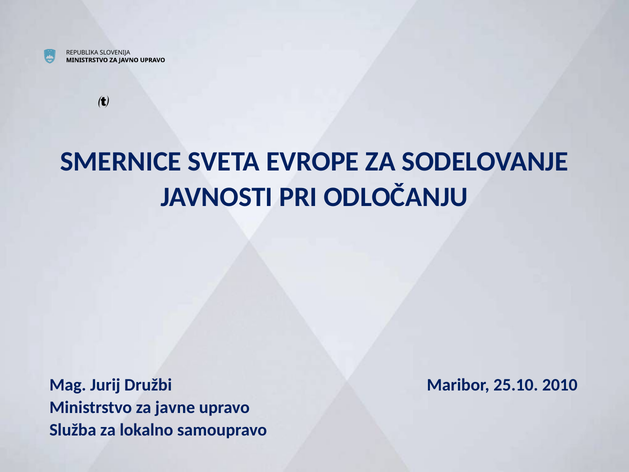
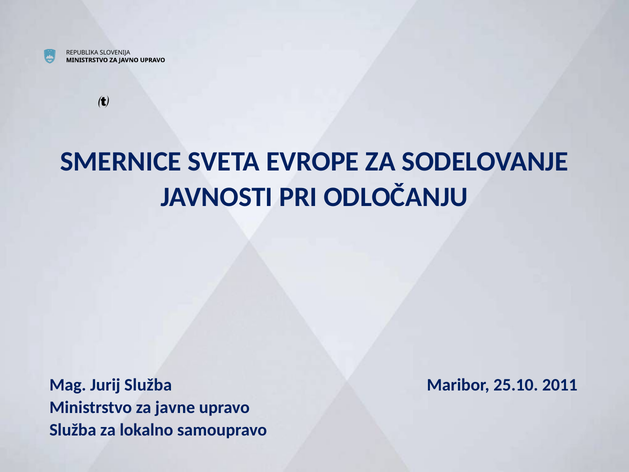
Jurij Družbi: Družbi -> Služba
2010: 2010 -> 2011
